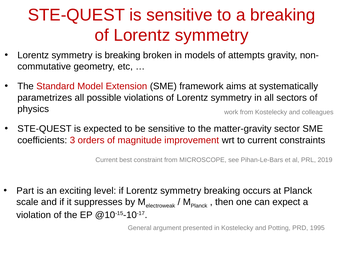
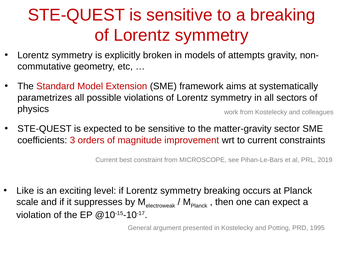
is breaking: breaking -> explicitly
Part: Part -> Like
